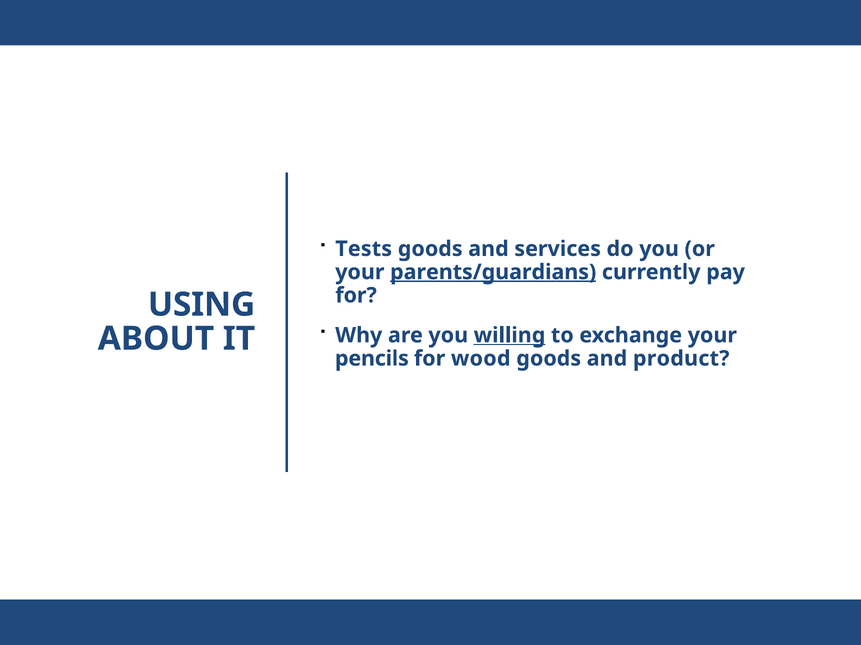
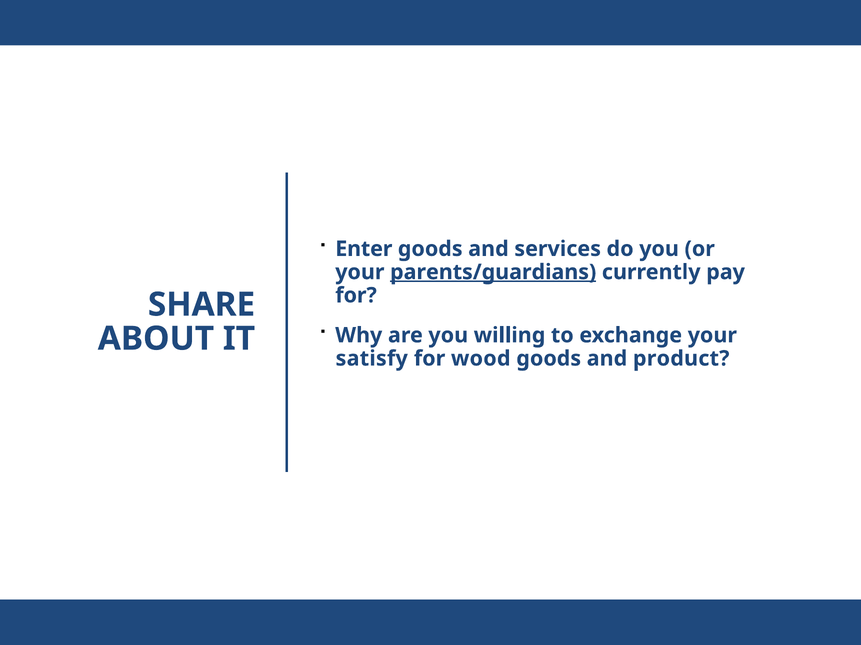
Tests: Tests -> Enter
USING: USING -> SHARE
willing underline: present -> none
pencils: pencils -> satisfy
